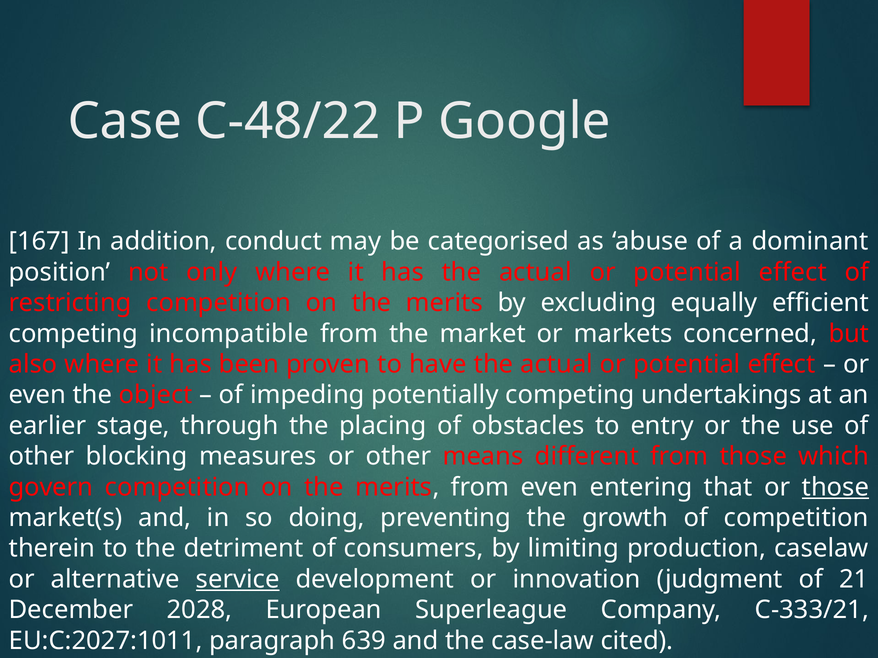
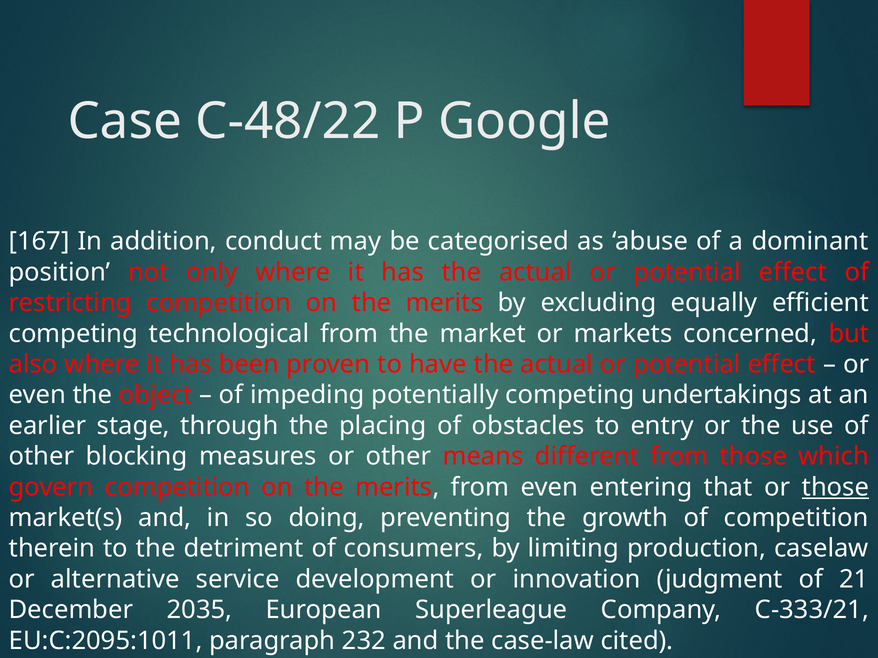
incompatible: incompatible -> technological
service underline: present -> none
2028: 2028 -> 2035
EU:C:2027:1011: EU:C:2027:1011 -> EU:C:2095:1011
639: 639 -> 232
